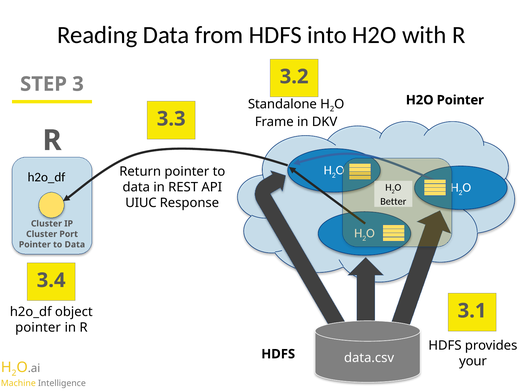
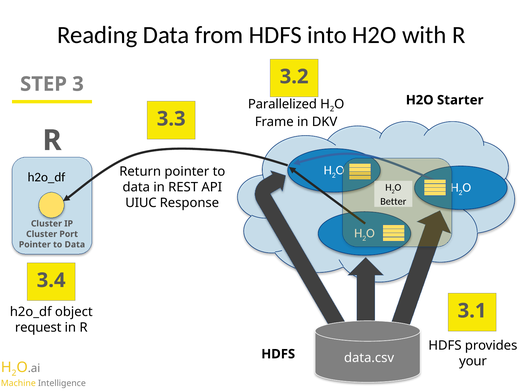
H2O Pointer: Pointer -> Starter
Standalone: Standalone -> Parallelized
pointer at (38, 328): pointer -> request
